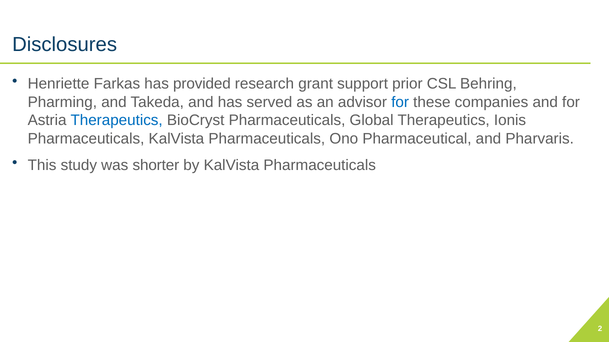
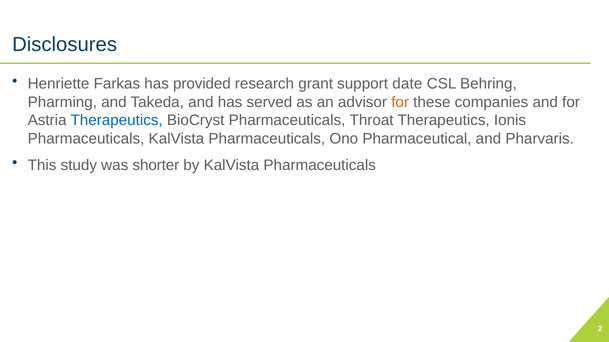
prior: prior -> date
for at (400, 102) colour: blue -> orange
Global: Global -> Throat
